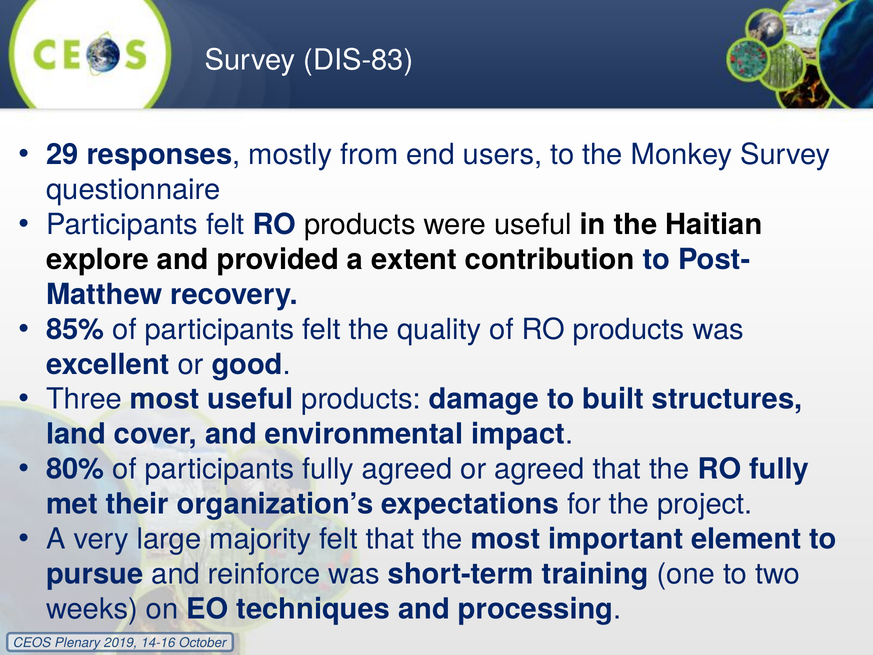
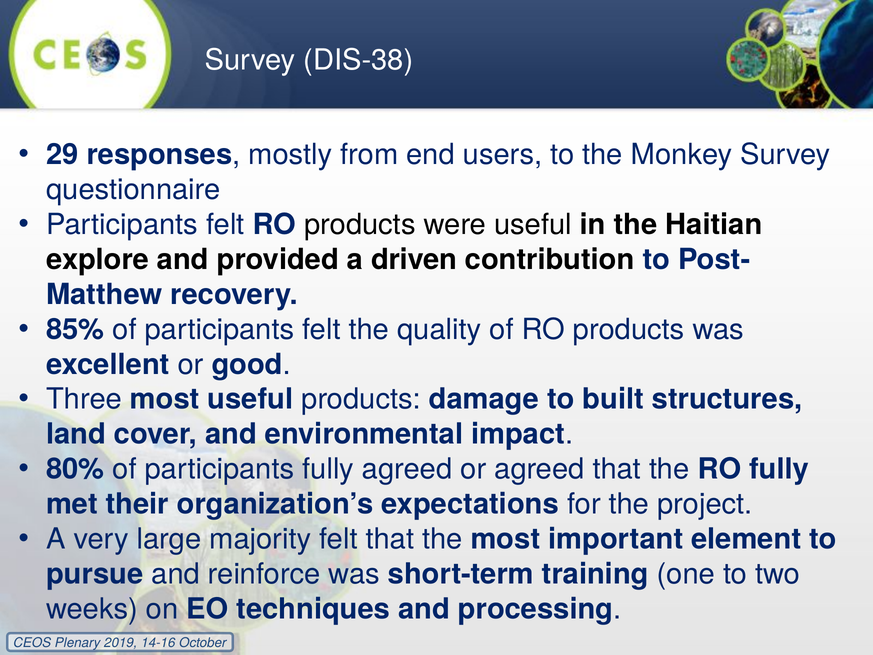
DIS-83: DIS-83 -> DIS-38
extent: extent -> driven
